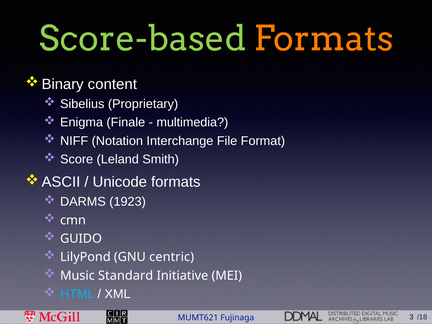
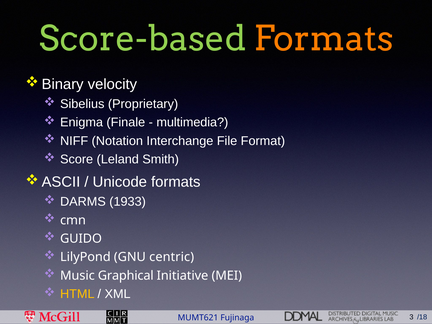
content: content -> velocity
1923: 1923 -> 1933
Standard: Standard -> Graphical
HTML colour: light blue -> yellow
